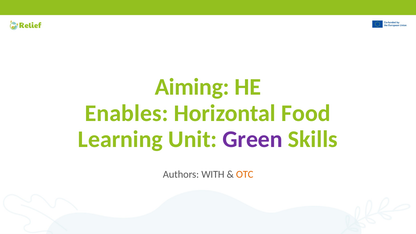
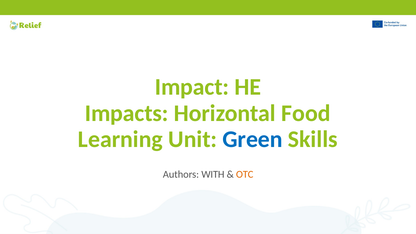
Aiming: Aiming -> Impact
Enables: Enables -> Impacts
Green colour: purple -> blue
